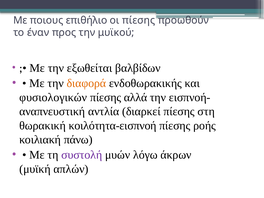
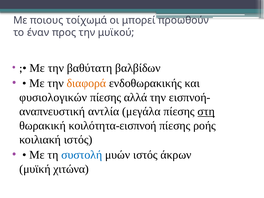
επιθήλιο: επιθήλιο -> τοίχωμά
οι πίεσης: πίεσης -> μπορεί
εξωθείται: εξωθείται -> βαθύτατη
διαρκεί: διαρκεί -> μεγάλα
στη underline: none -> present
κοιλιακή πάνω: πάνω -> ιστός
συστολή colour: purple -> blue
μυών λόγω: λόγω -> ιστός
απλών: απλών -> χιτώνα
